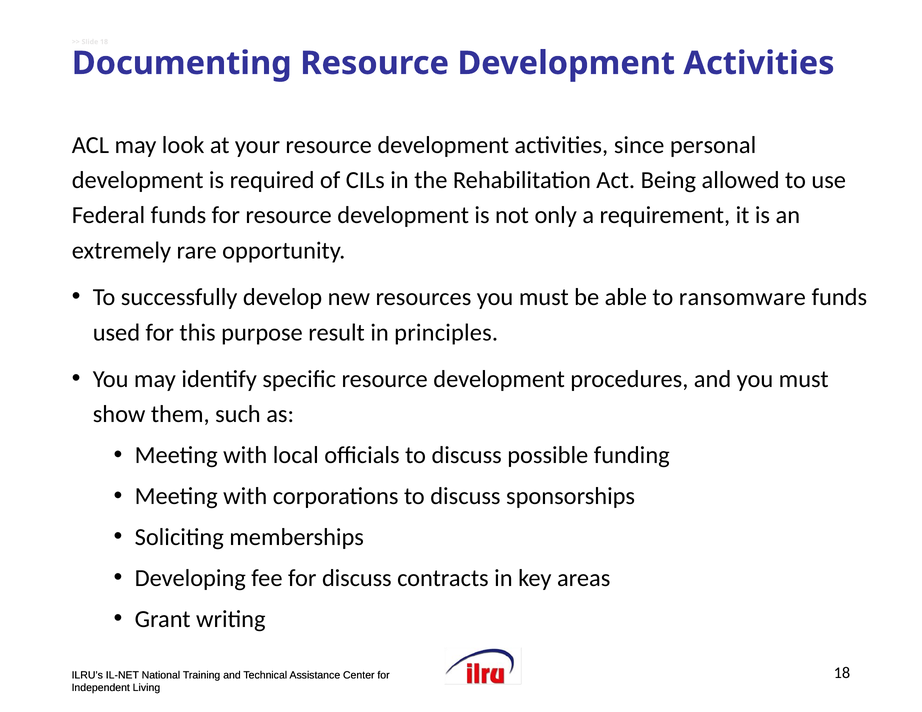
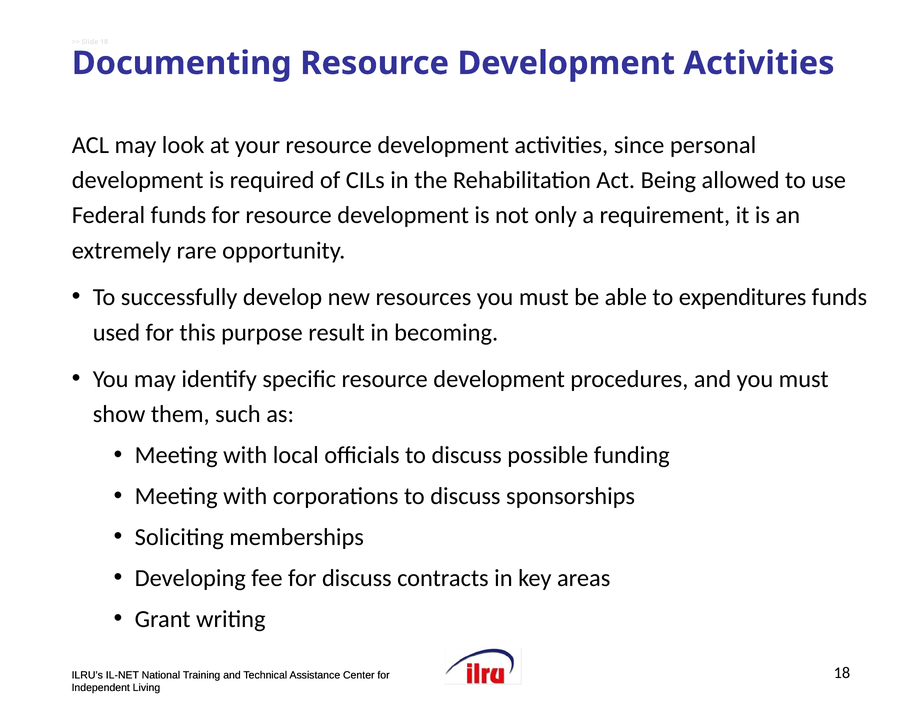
ransomware: ransomware -> expenditures
principles: principles -> becoming
